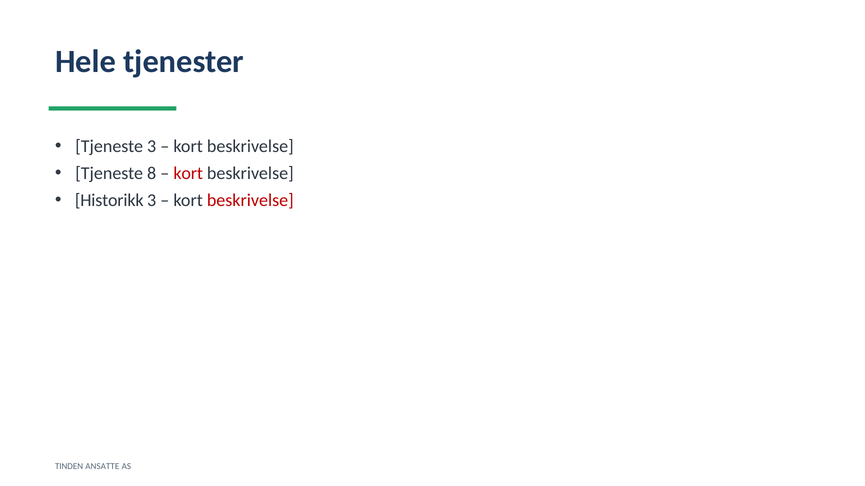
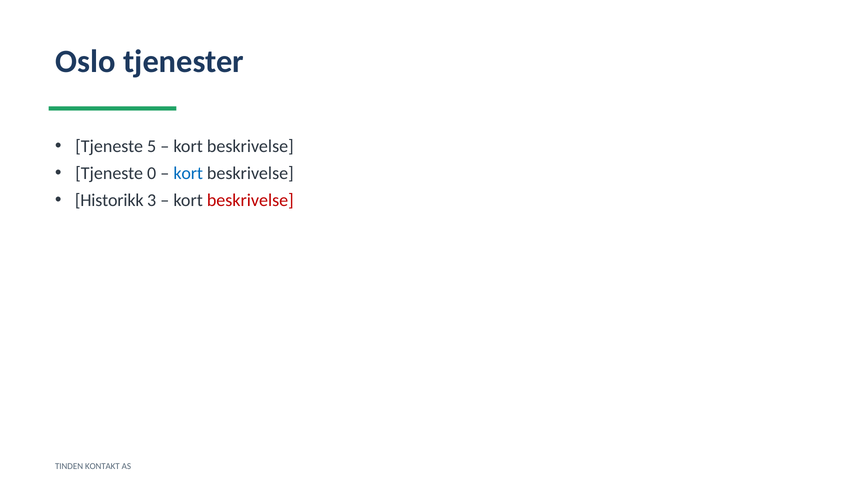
Hele: Hele -> Oslo
Tjeneste 3: 3 -> 5
8: 8 -> 0
kort at (188, 174) colour: red -> blue
ANSATTE: ANSATTE -> KONTAKT
